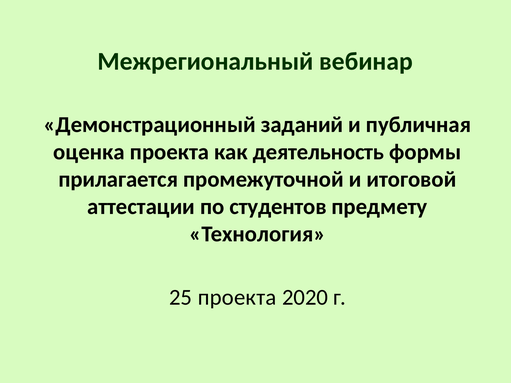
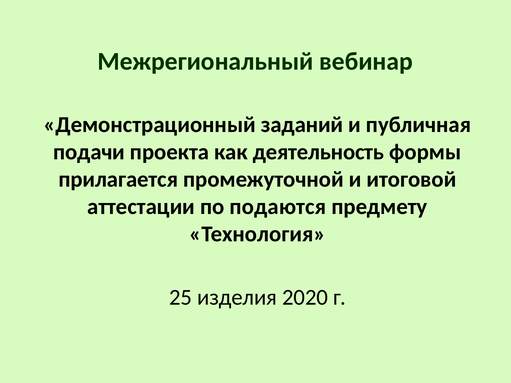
оценка: оценка -> подачи
студентов: студентов -> подаются
25 проекта: проекта -> изделия
